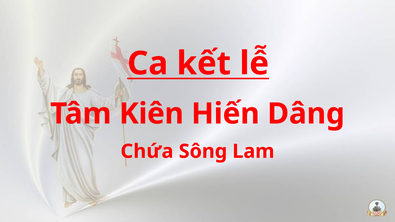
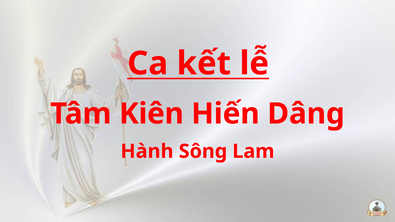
Chứa: Chứa -> Hành
